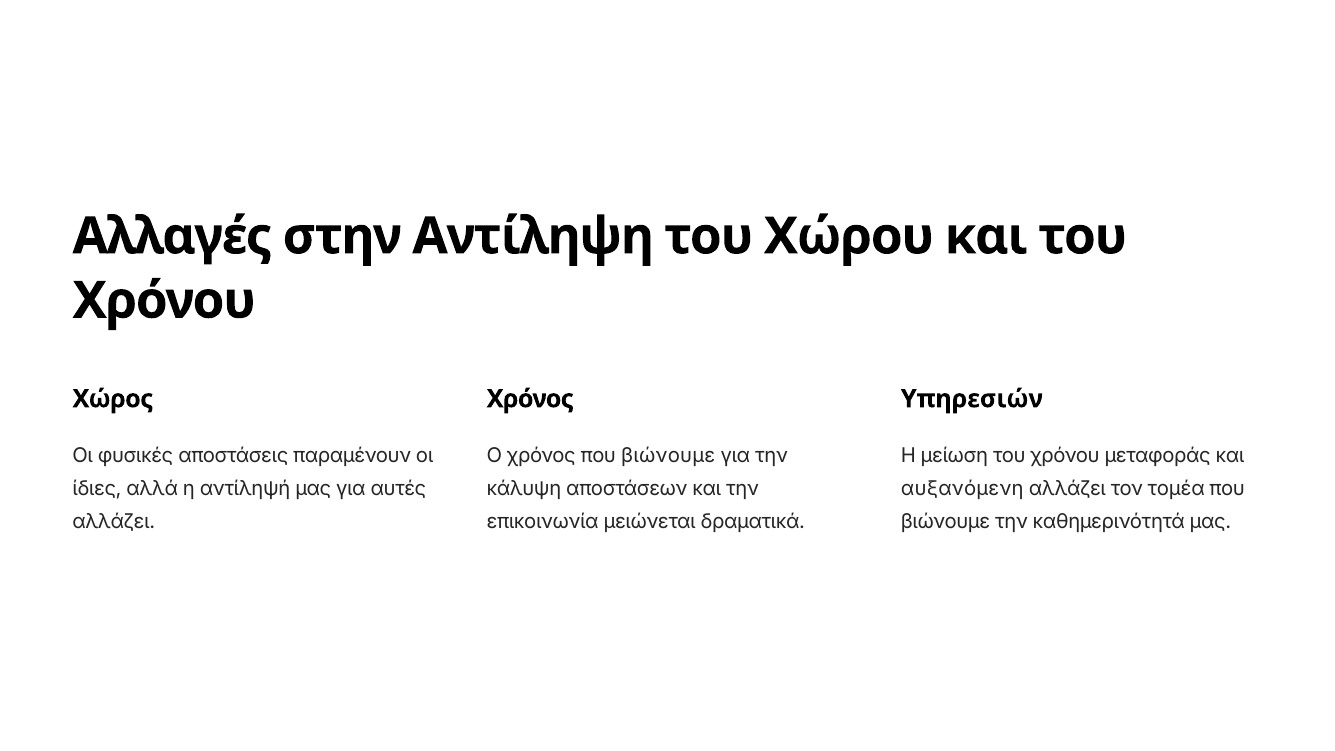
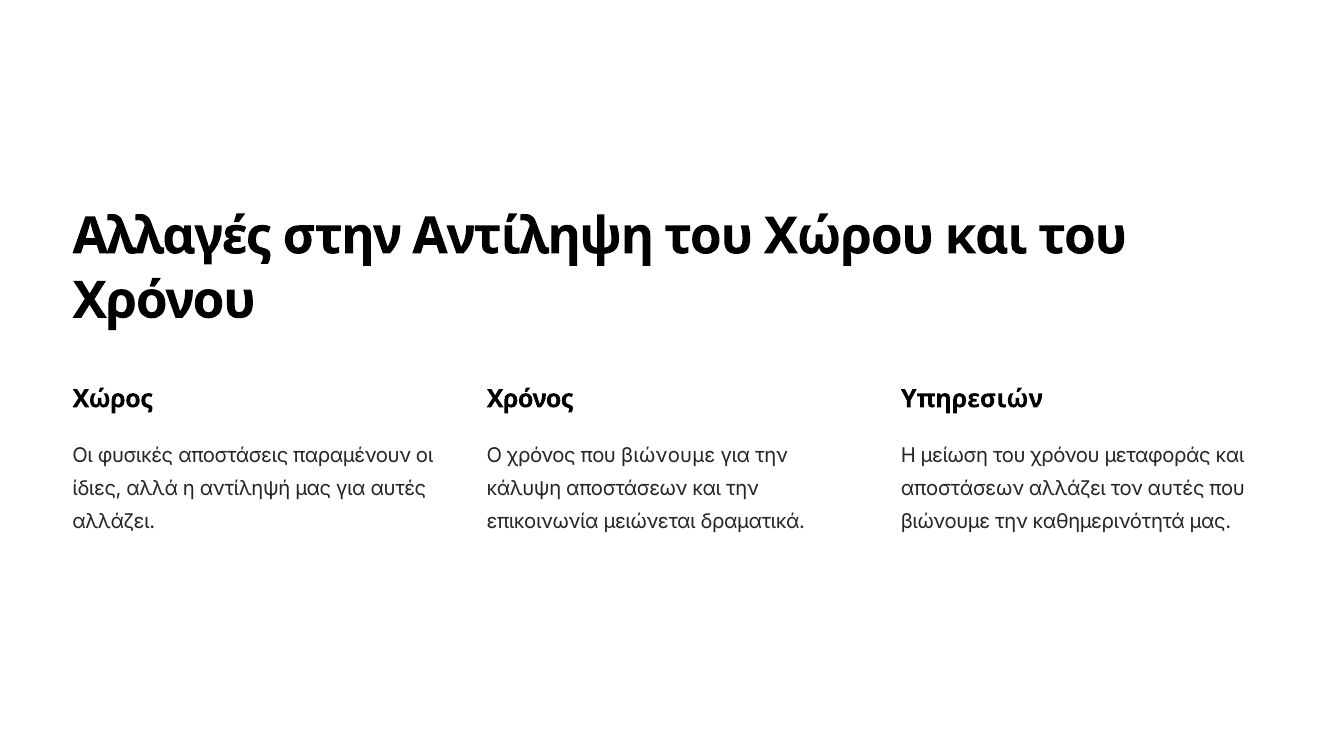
αυξανόμενη at (962, 489): αυξανόμενη -> αποστάσεων
τον τομέα: τομέα -> αυτές
